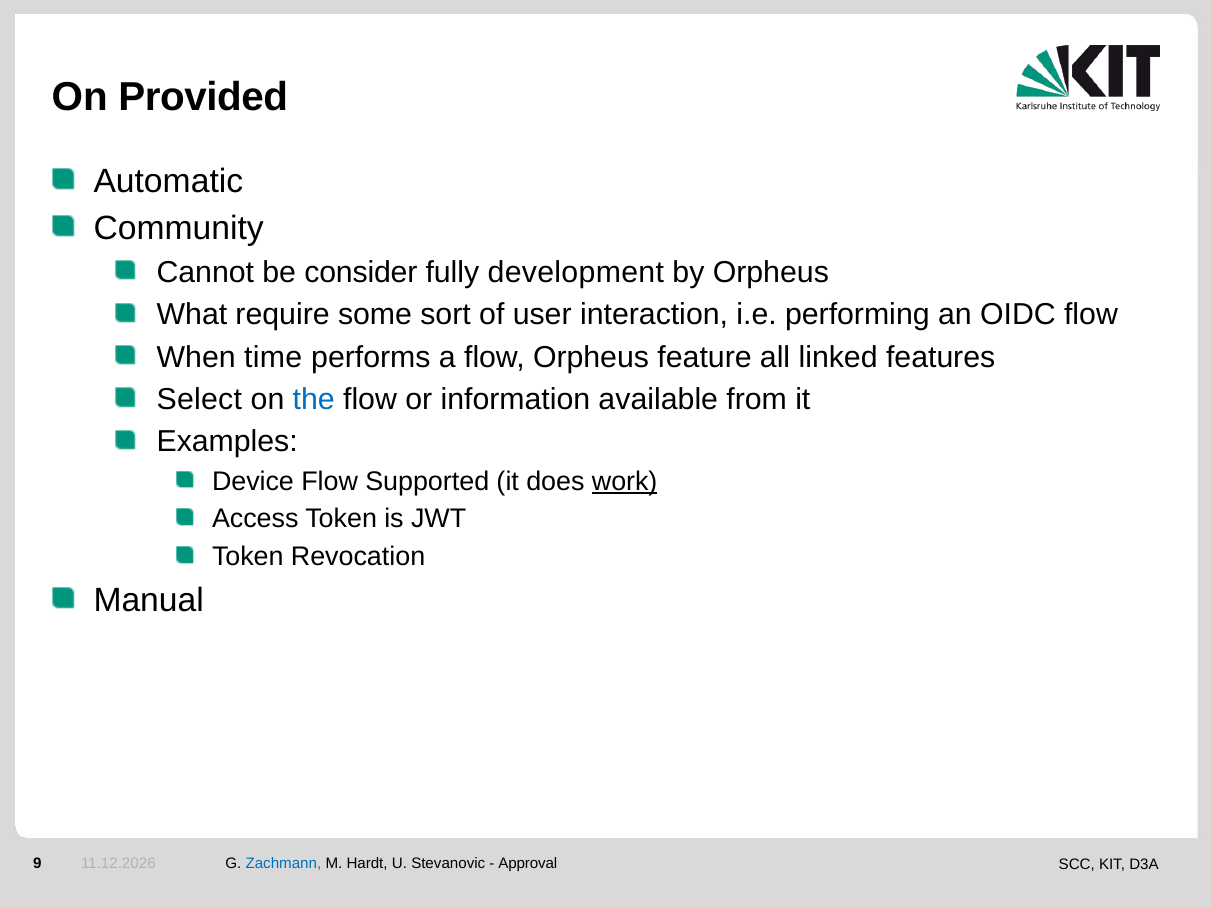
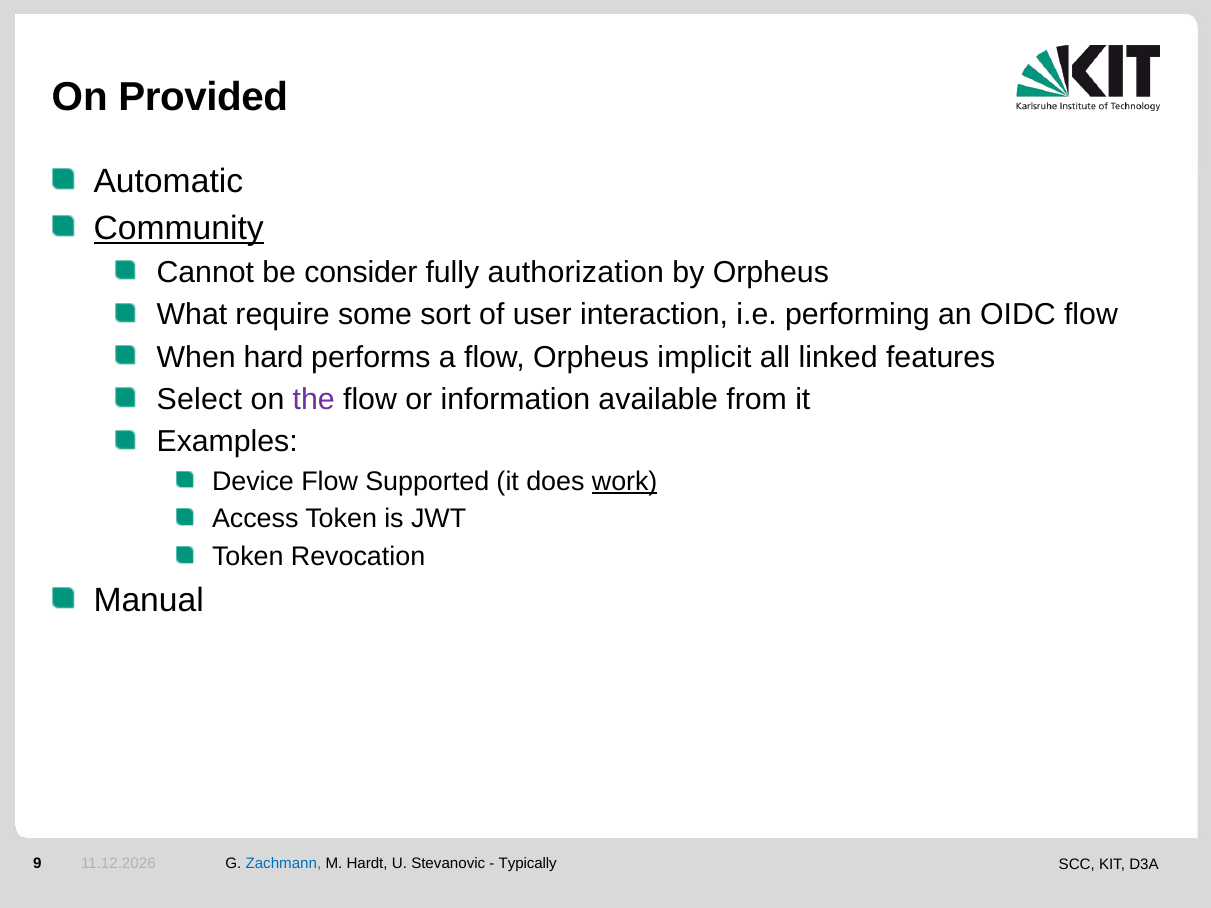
Community underline: none -> present
development: development -> authorization
time: time -> hard
feature: feature -> implicit
the colour: blue -> purple
Approval: Approval -> Typically
